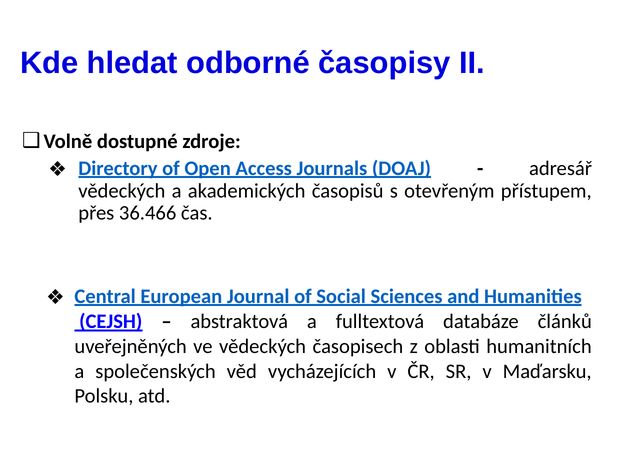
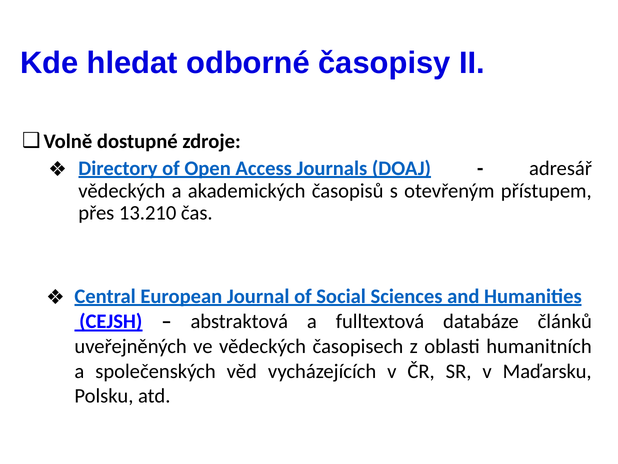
36.466: 36.466 -> 13.210
